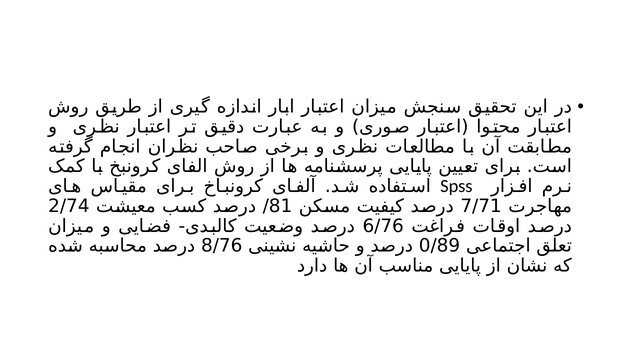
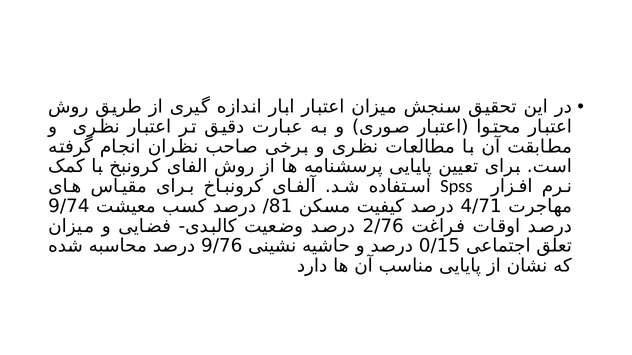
2/74: 2/74 -> 9/74
7/71: 7/71 -> 4/71
6/76: 6/76 -> 2/76
8/76: 8/76 -> 9/76
0/89: 0/89 -> 0/15
